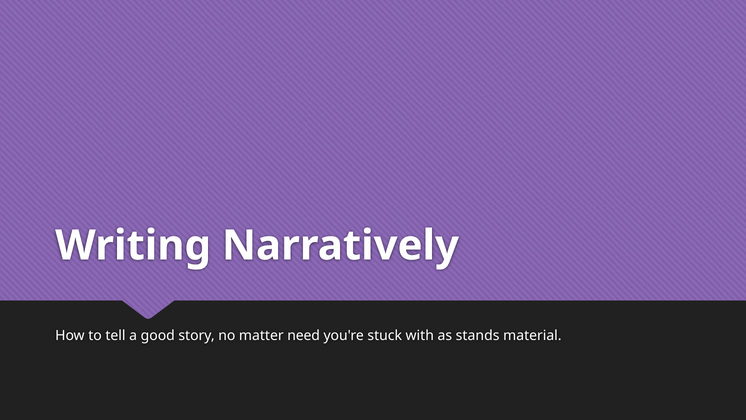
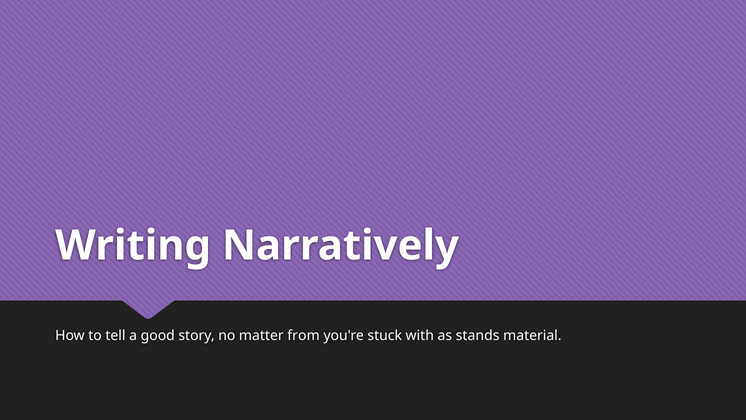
need: need -> from
